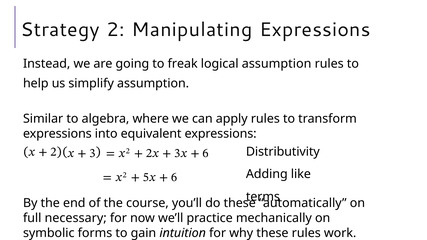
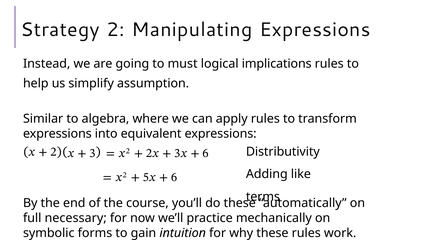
freak: freak -> must
logical assumption: assumption -> implications
